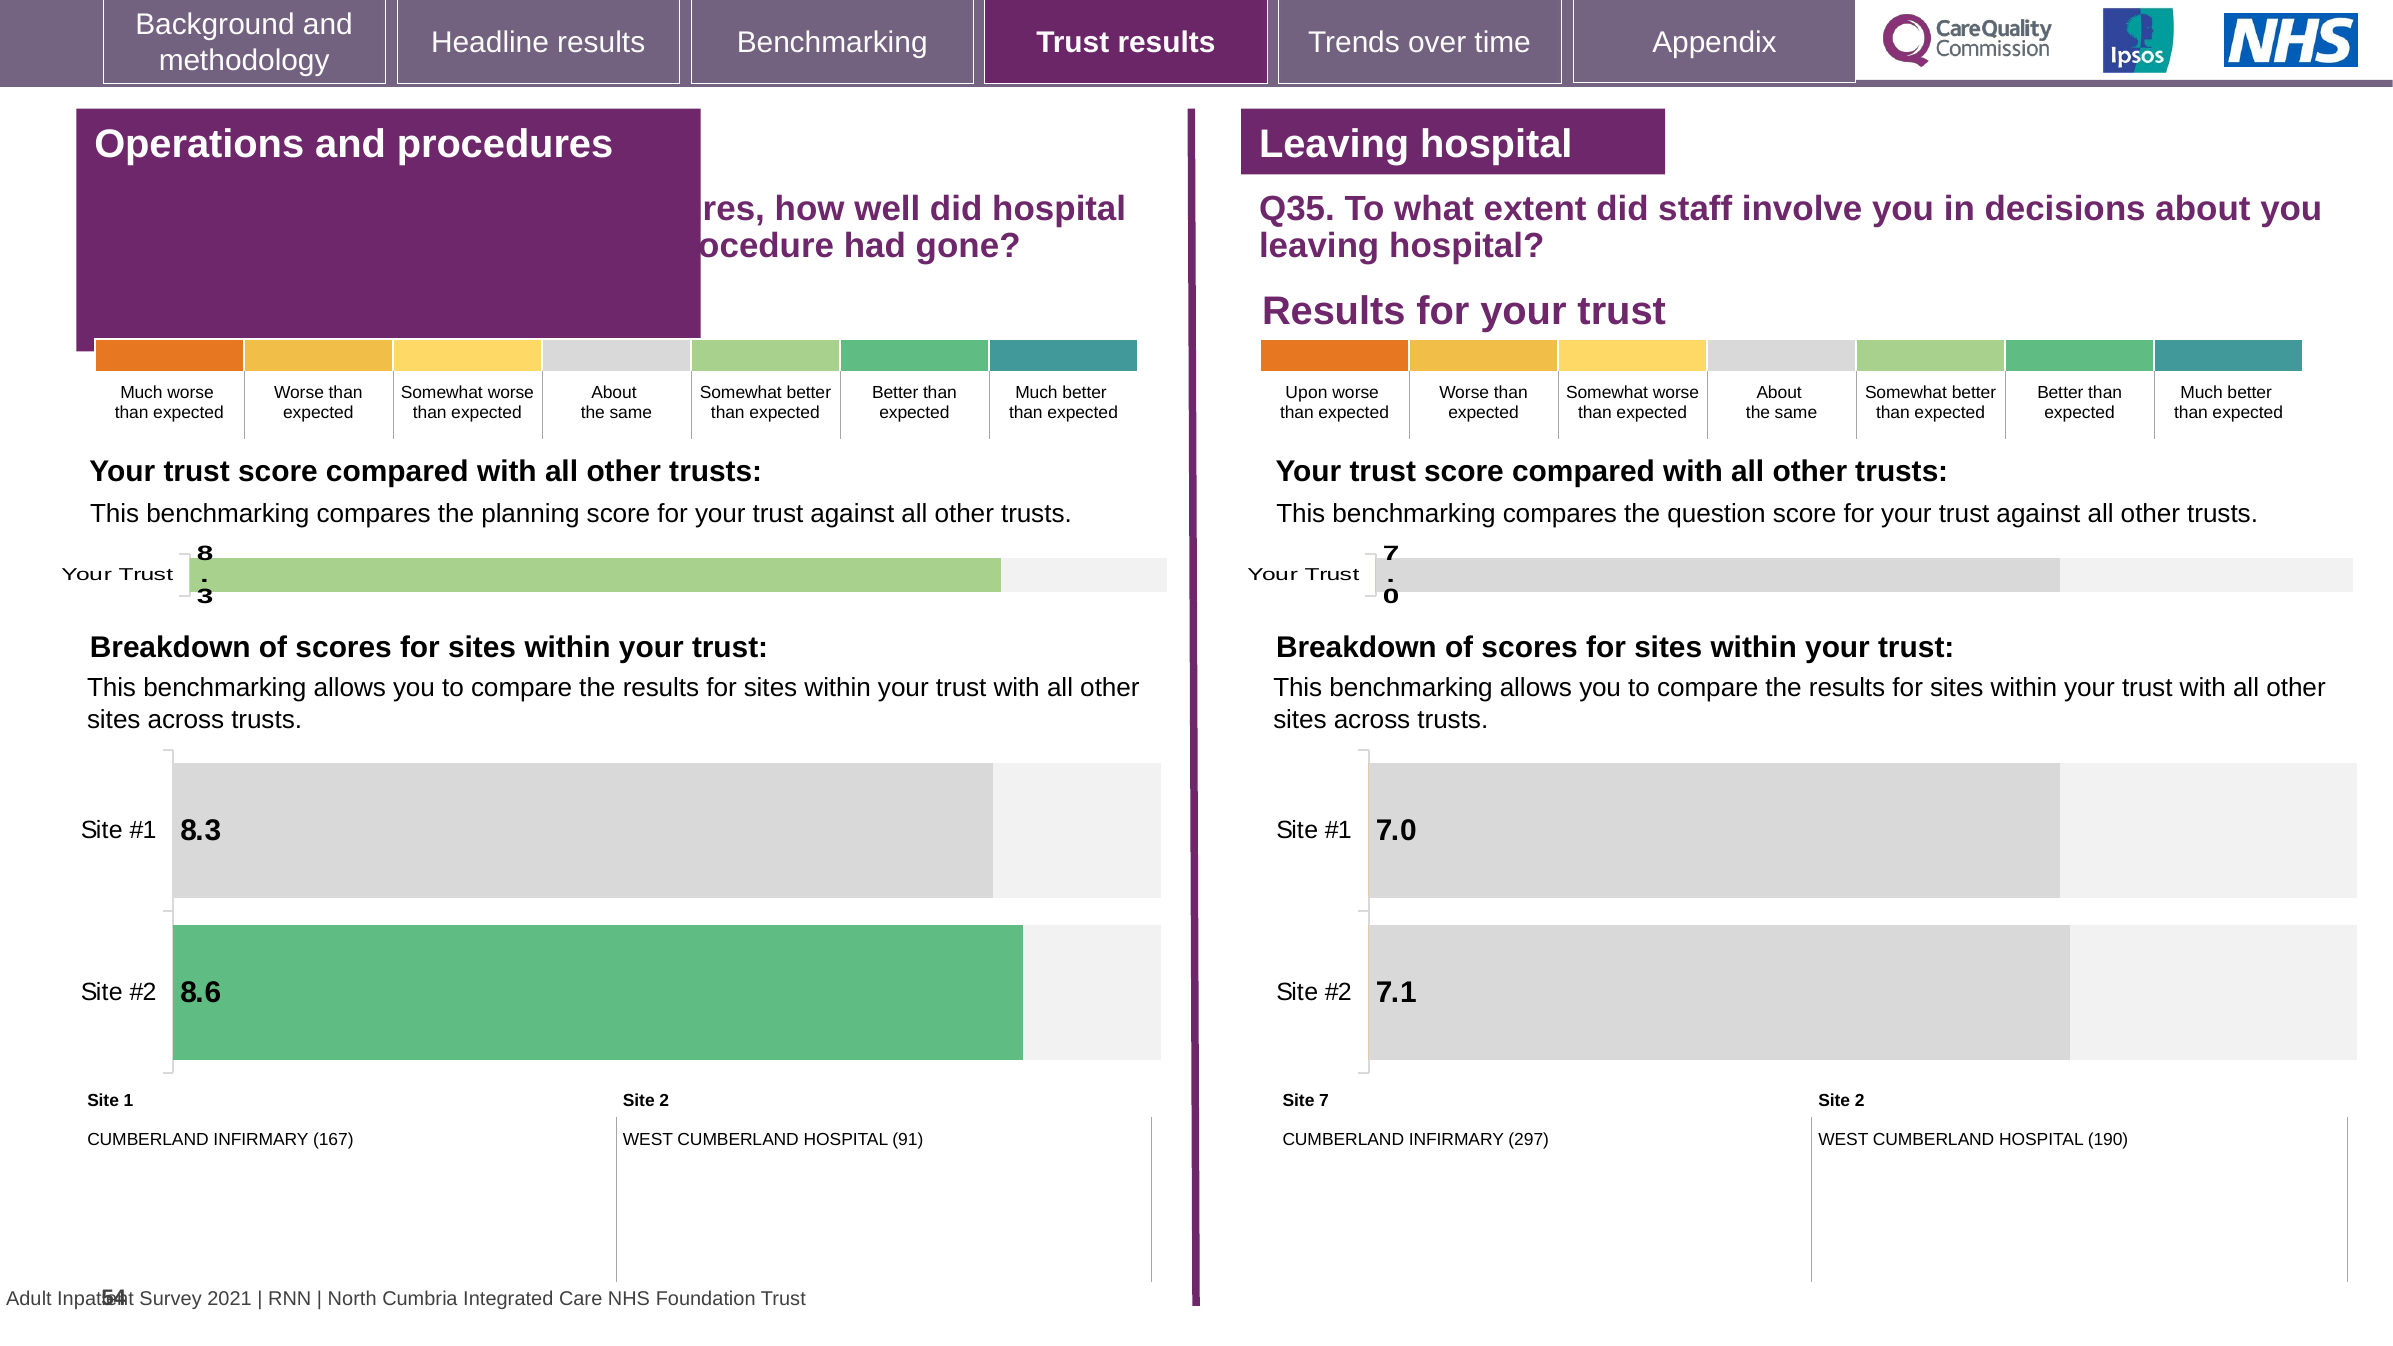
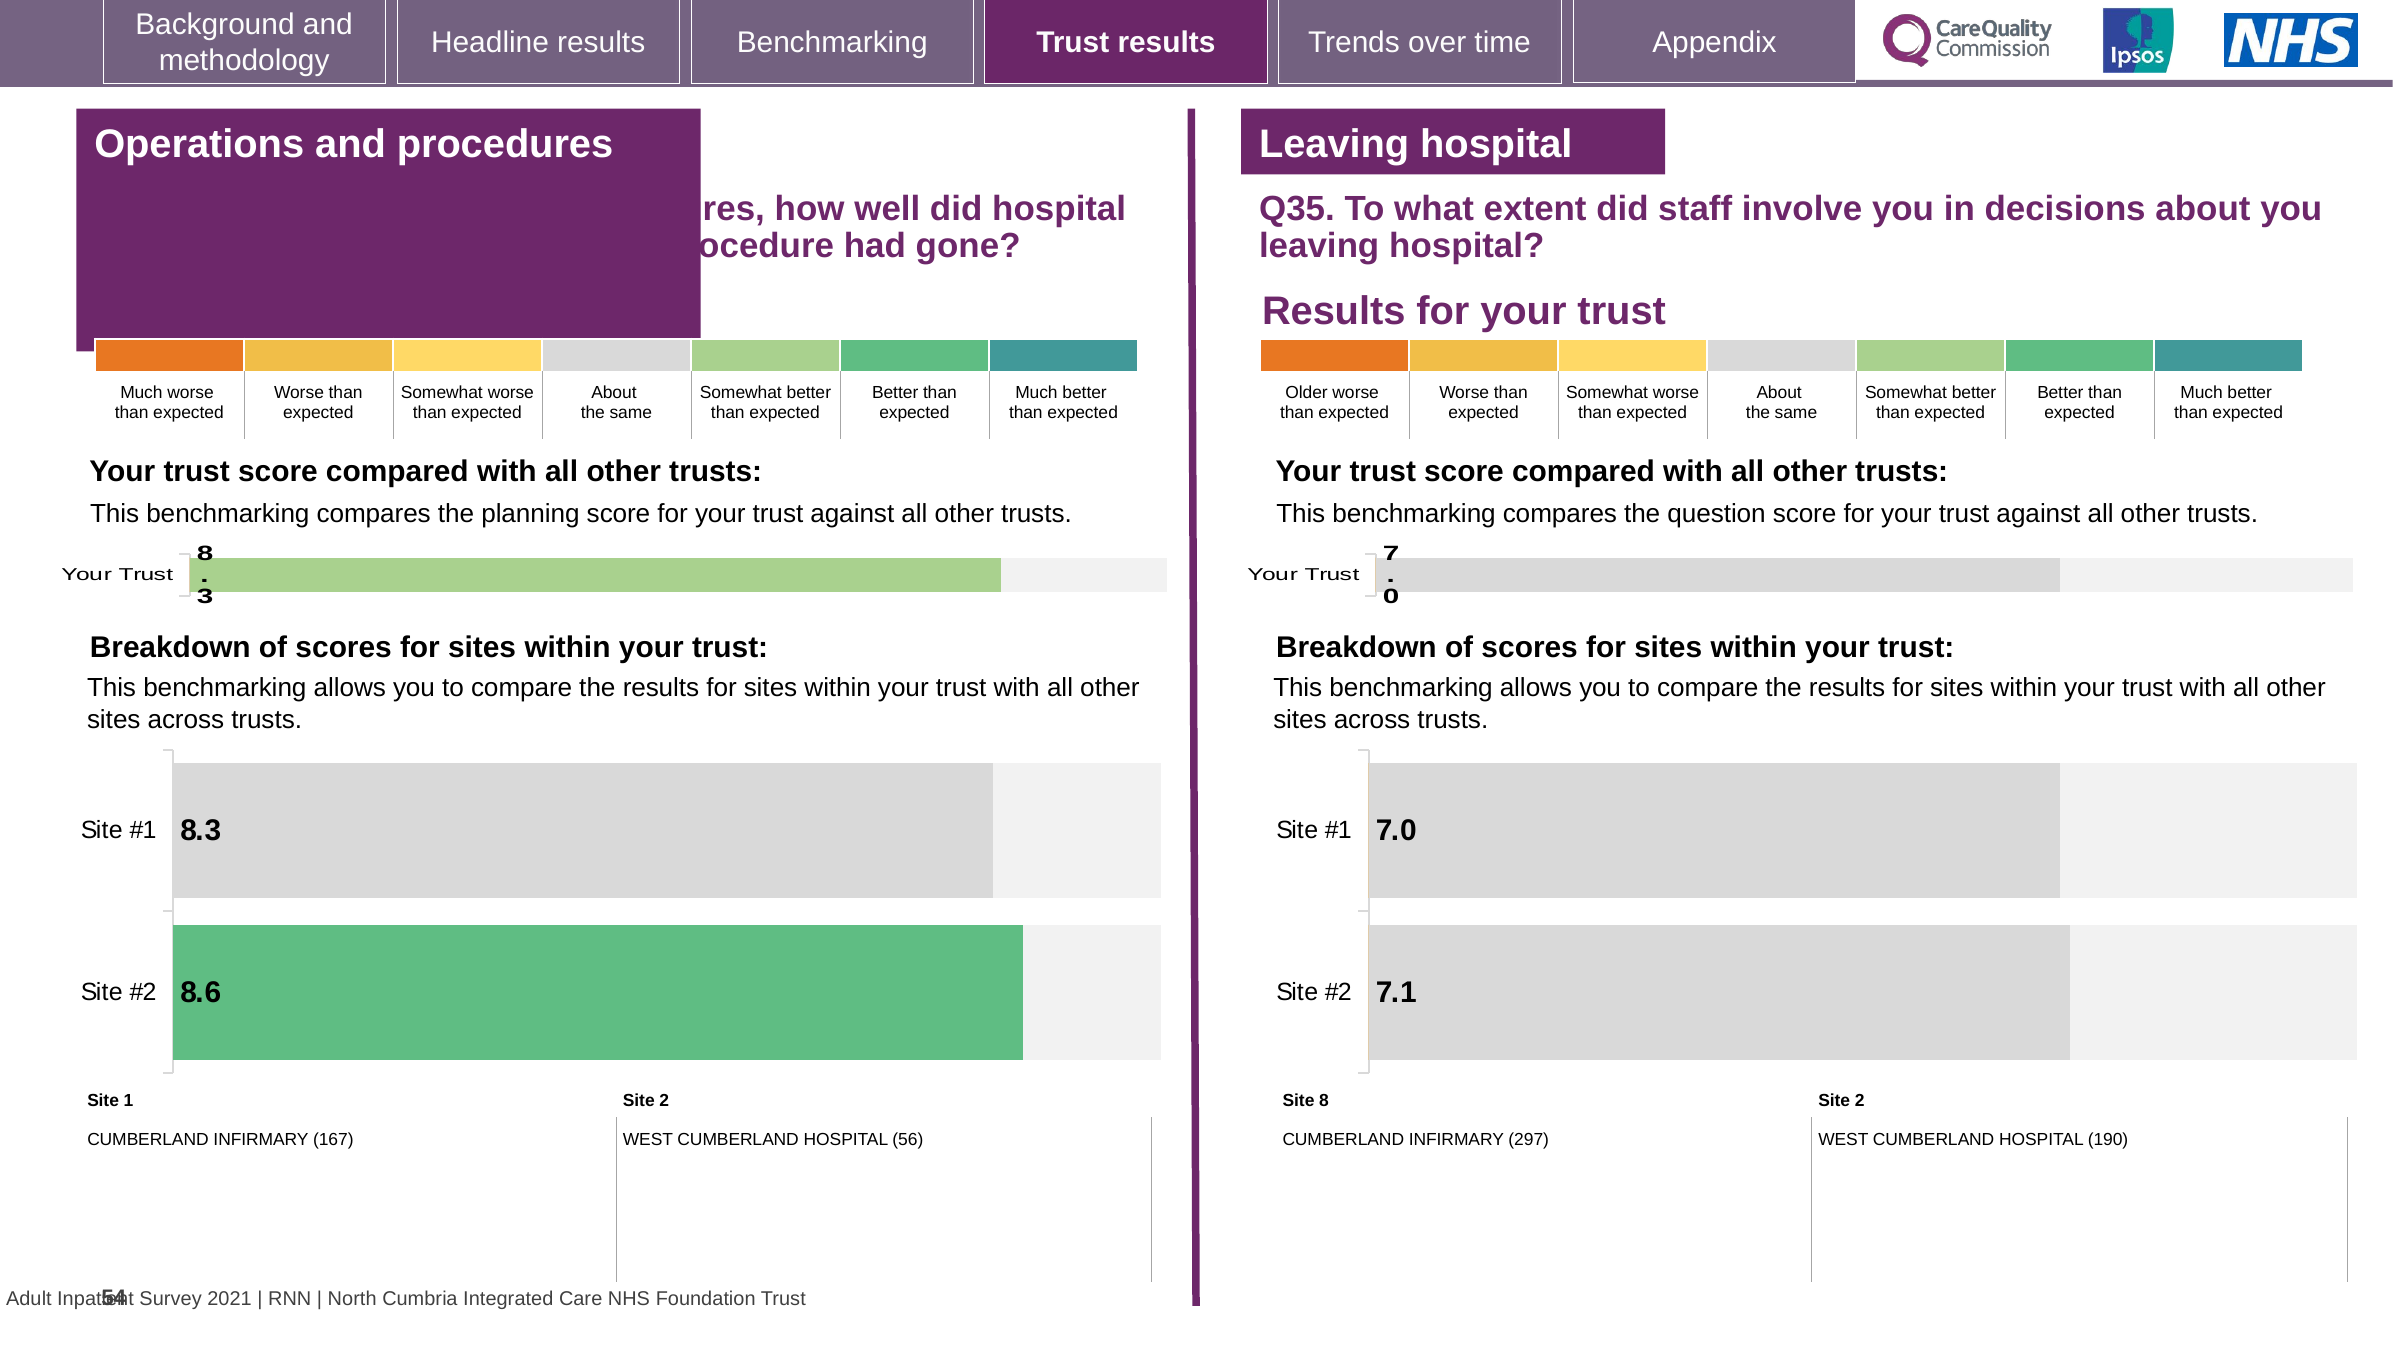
Upon: Upon -> Older
Site 7: 7 -> 8
91: 91 -> 56
